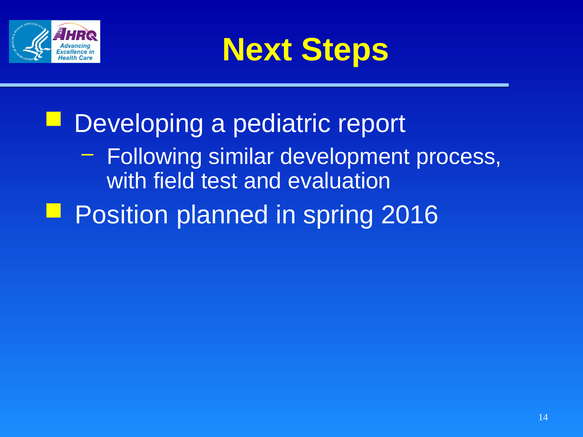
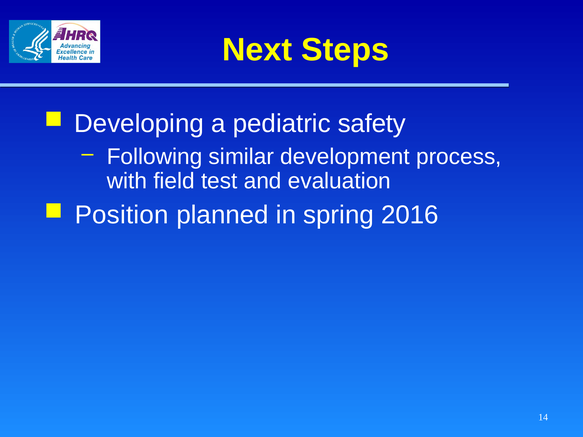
report: report -> safety
